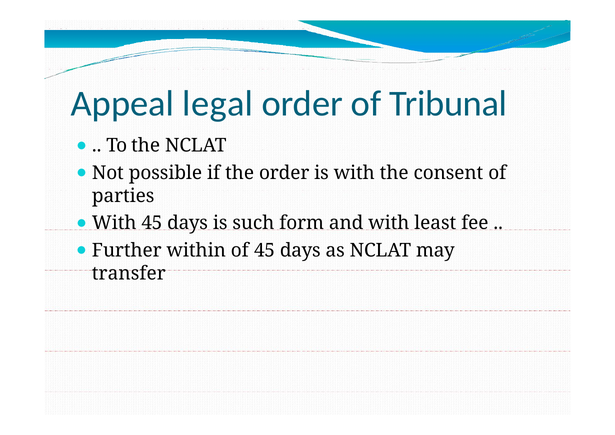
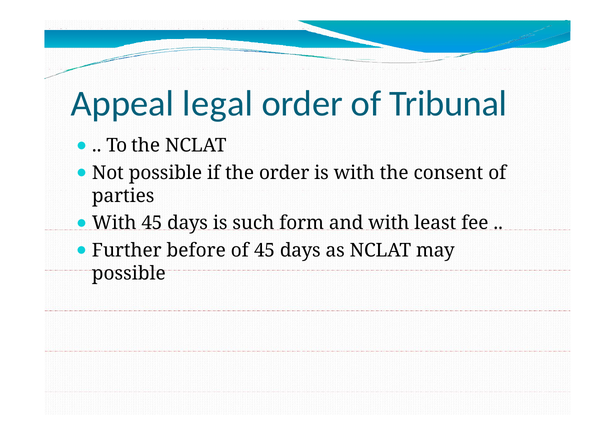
within: within -> before
transfer at (129, 273): transfer -> possible
